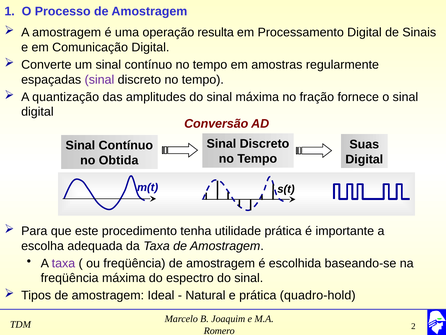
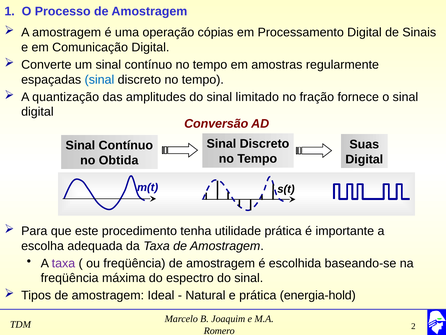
resulta: resulta -> cópias
sinal at (99, 79) colour: purple -> blue
sinal máxima: máxima -> limitado
quadro-hold: quadro-hold -> energia-hold
